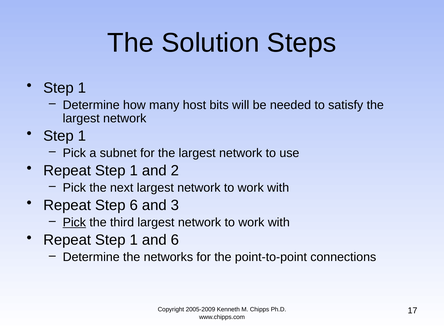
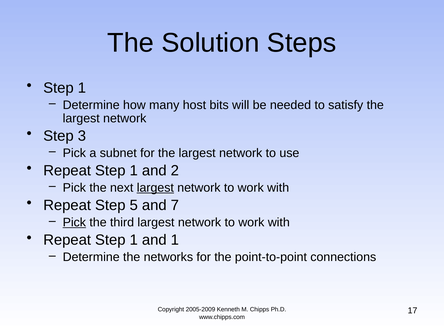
1 at (82, 136): 1 -> 3
largest at (155, 188) underline: none -> present
Step 6: 6 -> 5
3: 3 -> 7
and 6: 6 -> 1
